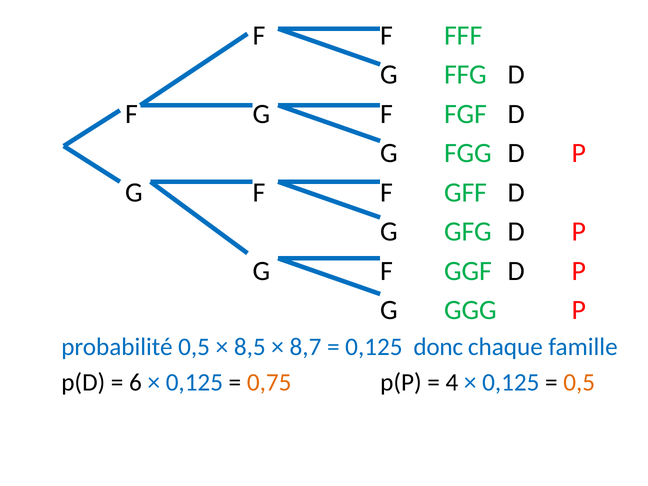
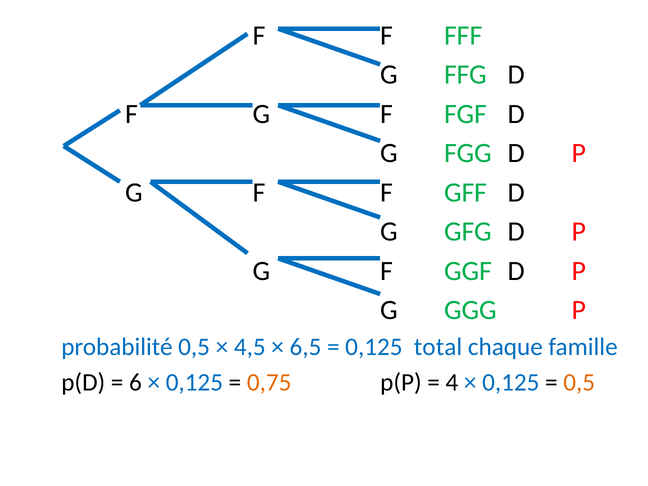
8,5: 8,5 -> 4,5
8,7: 8,7 -> 6,5
donc: donc -> total
